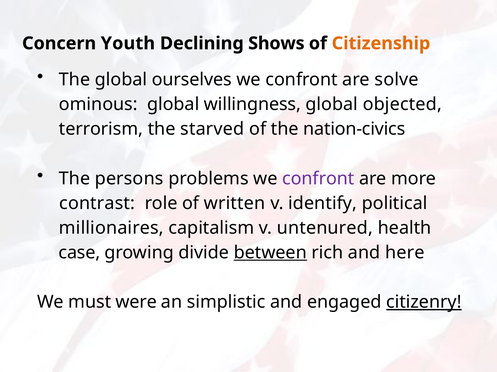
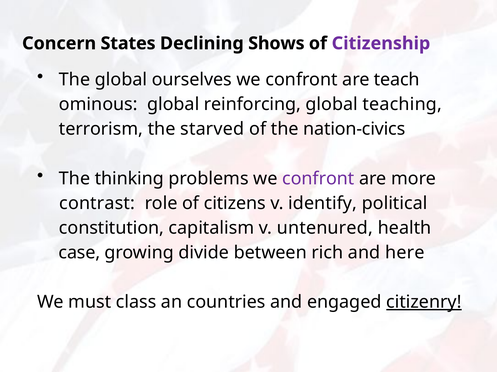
Youth: Youth -> States
Citizenship colour: orange -> purple
solve: solve -> teach
willingness: willingness -> reinforcing
objected: objected -> teaching
persons: persons -> thinking
written: written -> citizens
millionaires: millionaires -> constitution
between underline: present -> none
were: were -> class
simplistic: simplistic -> countries
